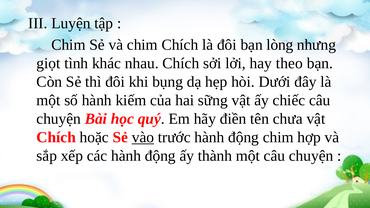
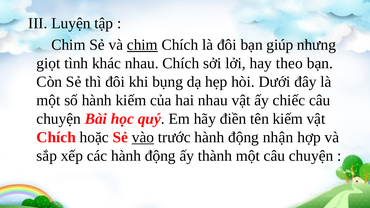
chim at (142, 45) underline: none -> present
lòng: lòng -> giúp
hai sững: sững -> nhau
tên chưa: chưa -> kiếm
động chim: chim -> nhận
